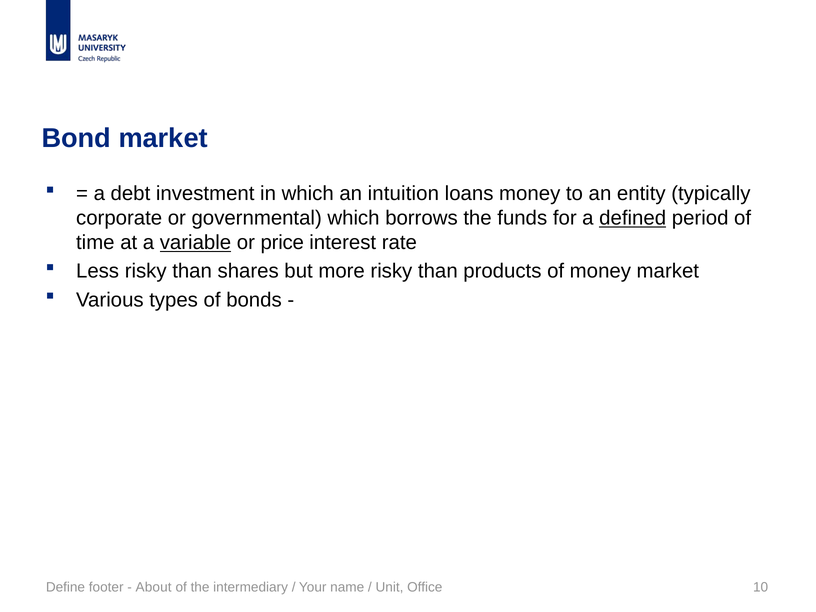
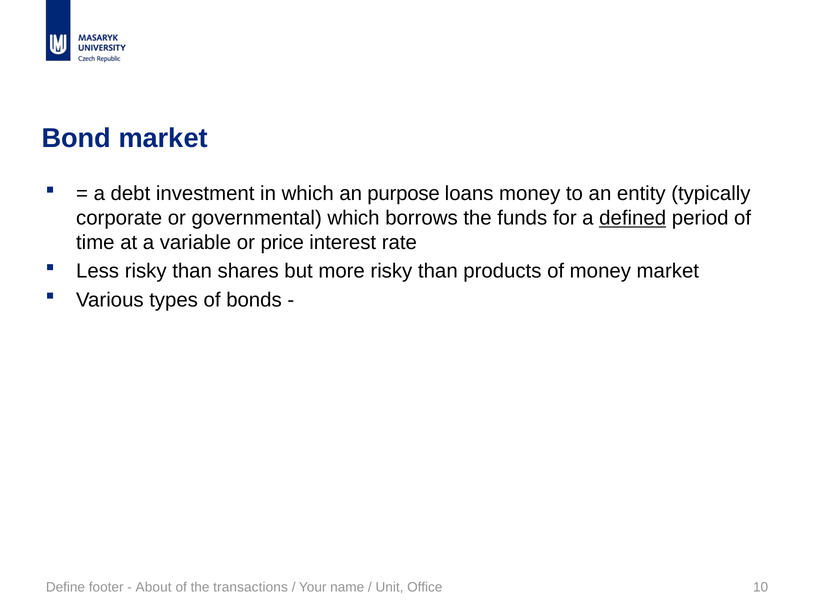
intuition: intuition -> purpose
variable underline: present -> none
intermediary: intermediary -> transactions
